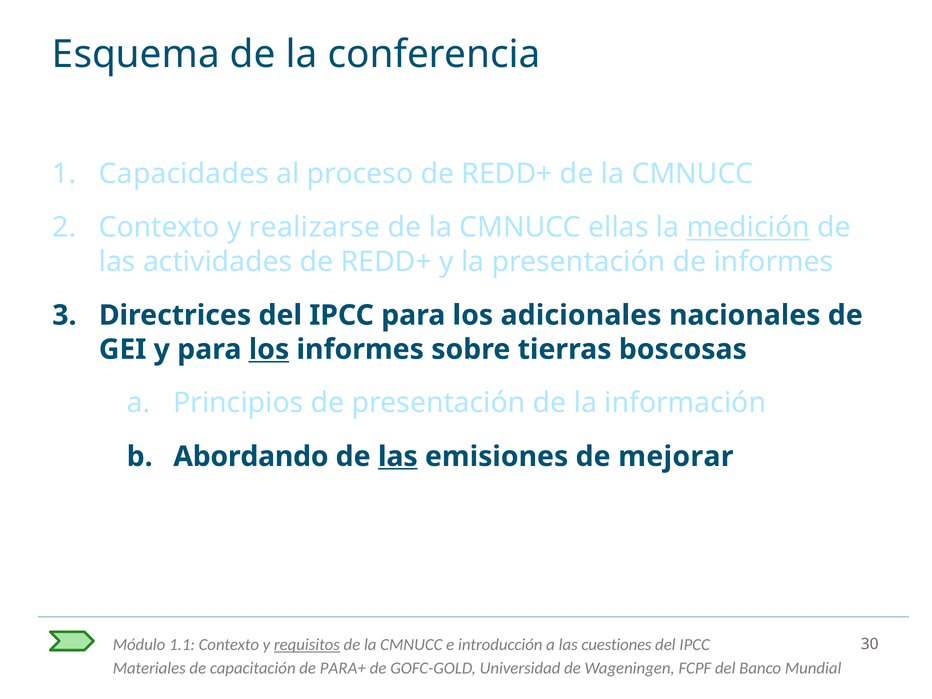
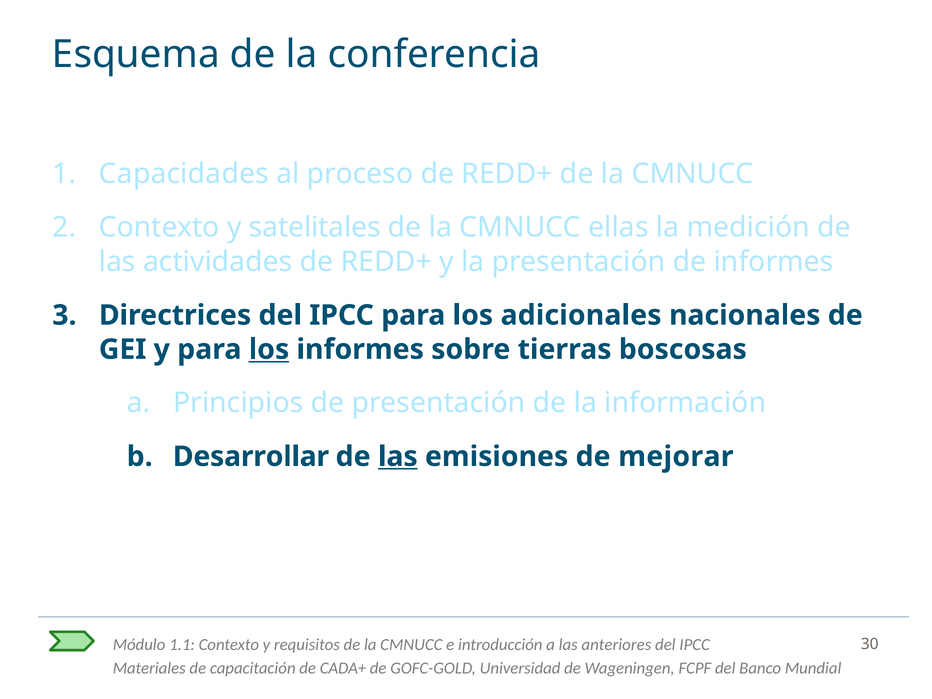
realizarse: realizarse -> satelitales
medición underline: present -> none
Abordando: Abordando -> Desarrollar
requisitos underline: present -> none
cuestiones: cuestiones -> anteriores
PARA+: PARA+ -> CADA+
